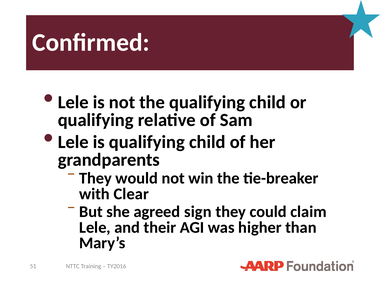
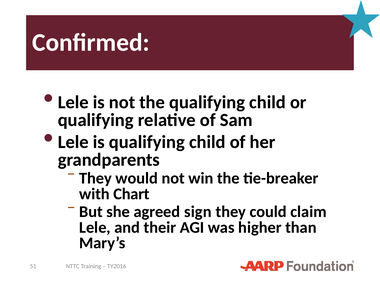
Clear: Clear -> Chart
